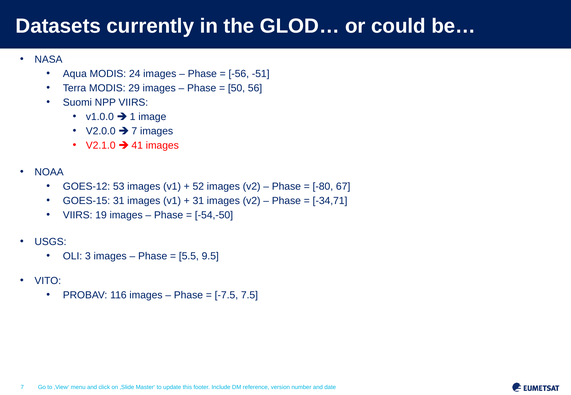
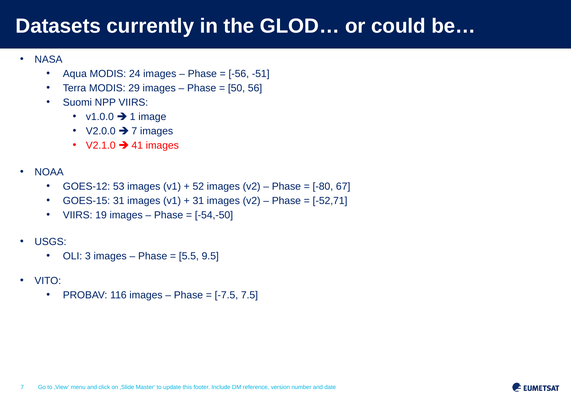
-34,71: -34,71 -> -52,71
